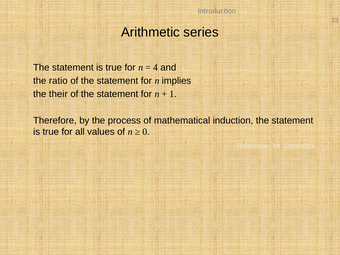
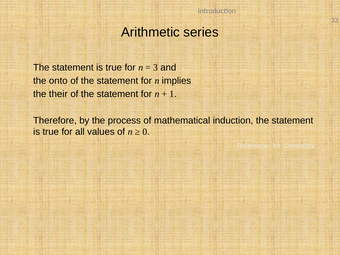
4: 4 -> 3
ratio: ratio -> onto
